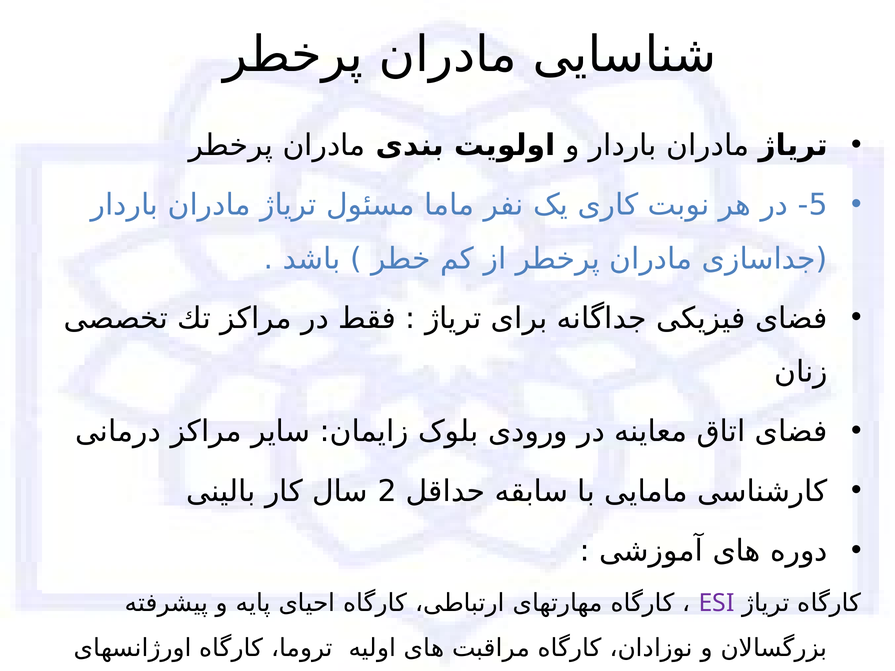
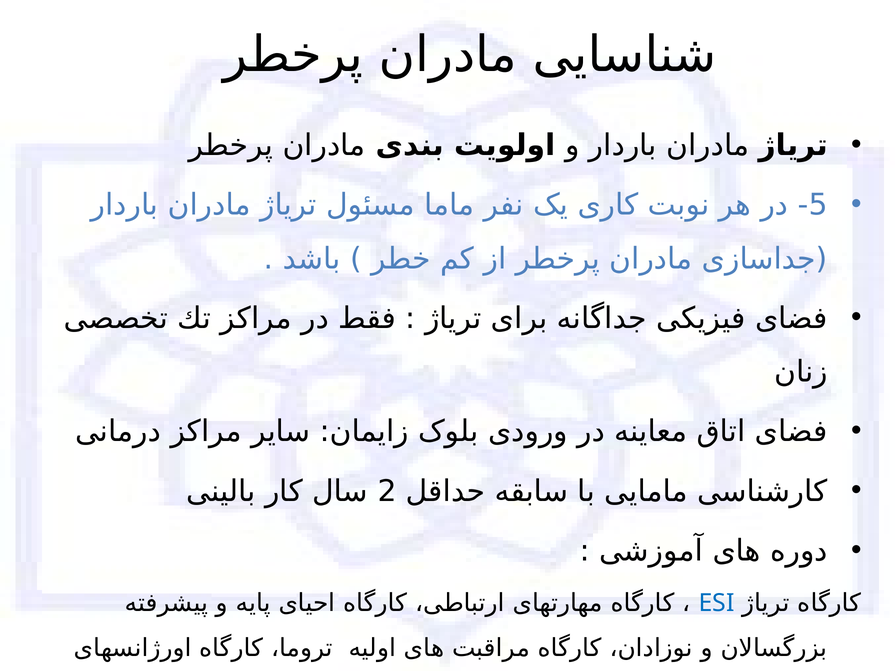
ESI colour: purple -> blue
